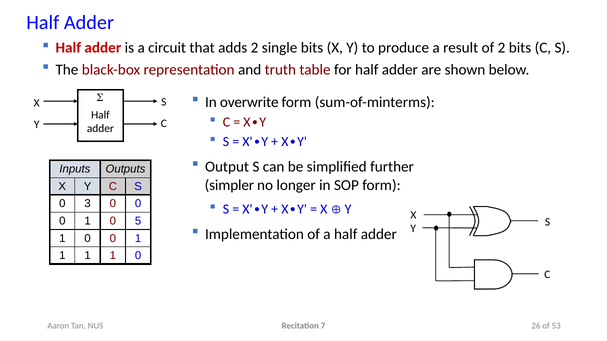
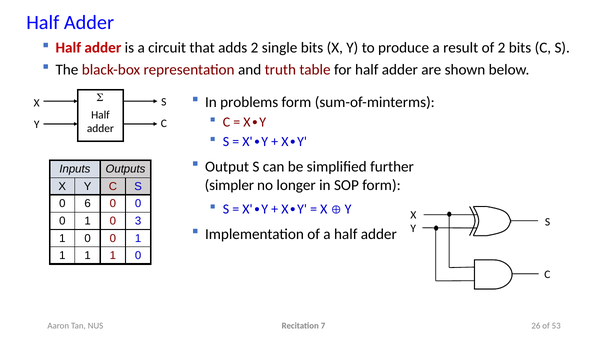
overwrite: overwrite -> problems
3: 3 -> 6
5: 5 -> 3
